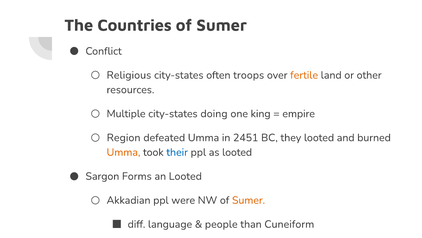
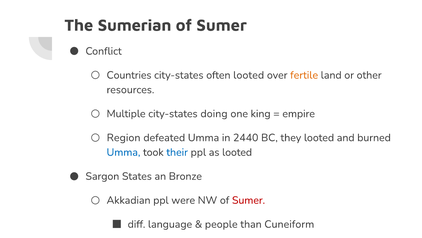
The Countries: Countries -> Sumerian
Religious: Religious -> Countries
often troops: troops -> looted
2451: 2451 -> 2440
Umma at (123, 152) colour: orange -> blue
Forms: Forms -> States
an Looted: Looted -> Bronze
Sumer at (249, 200) colour: orange -> red
